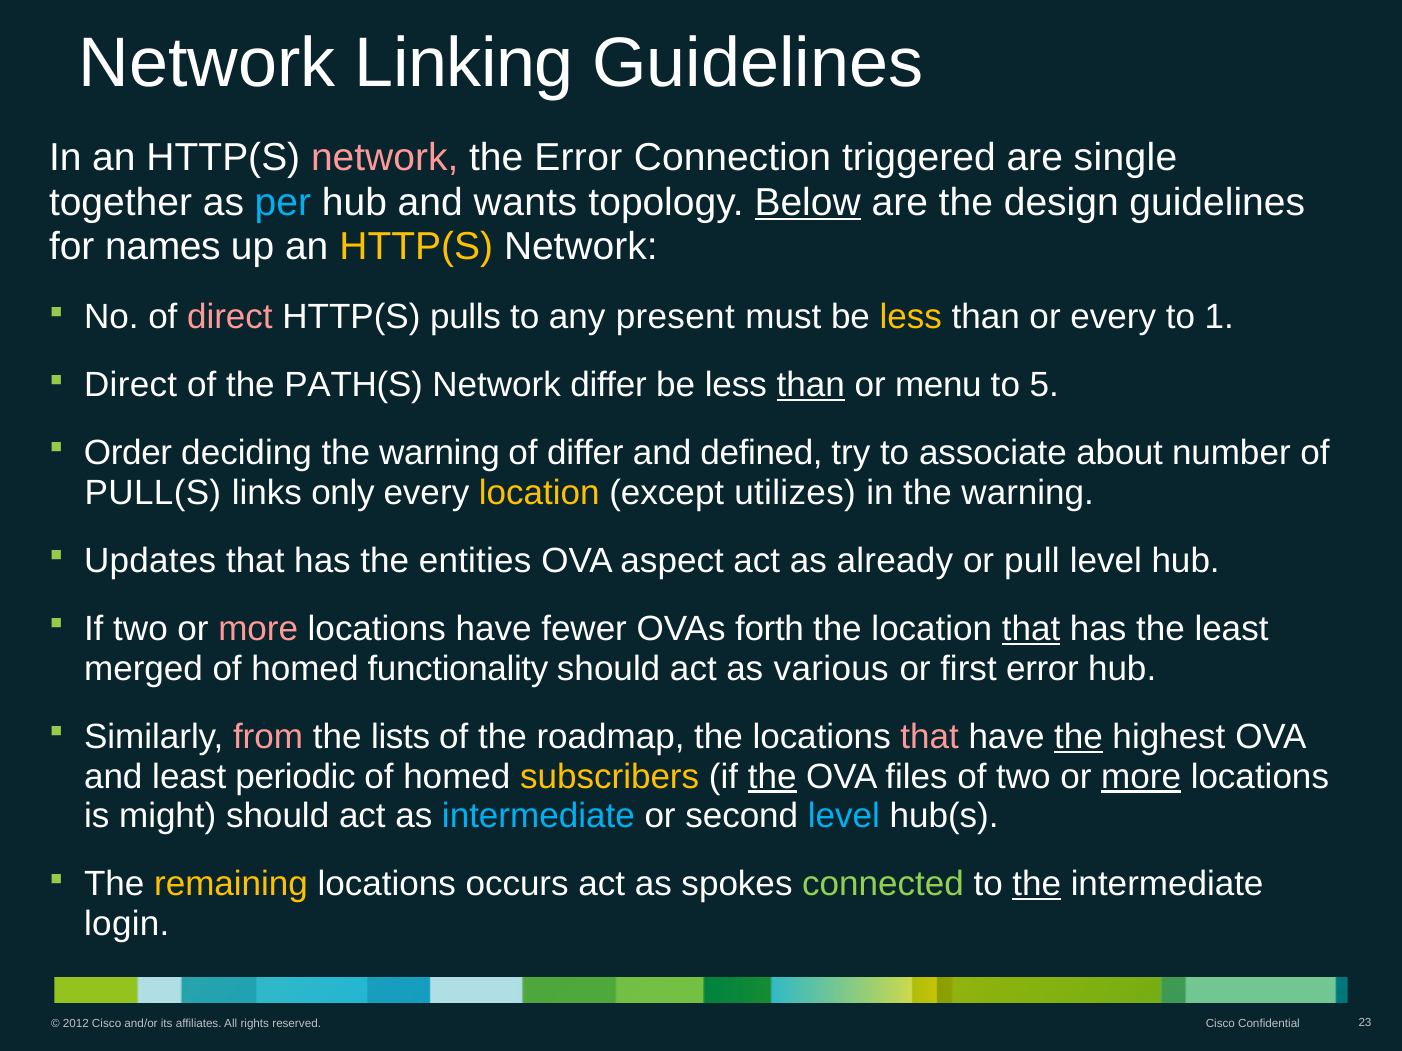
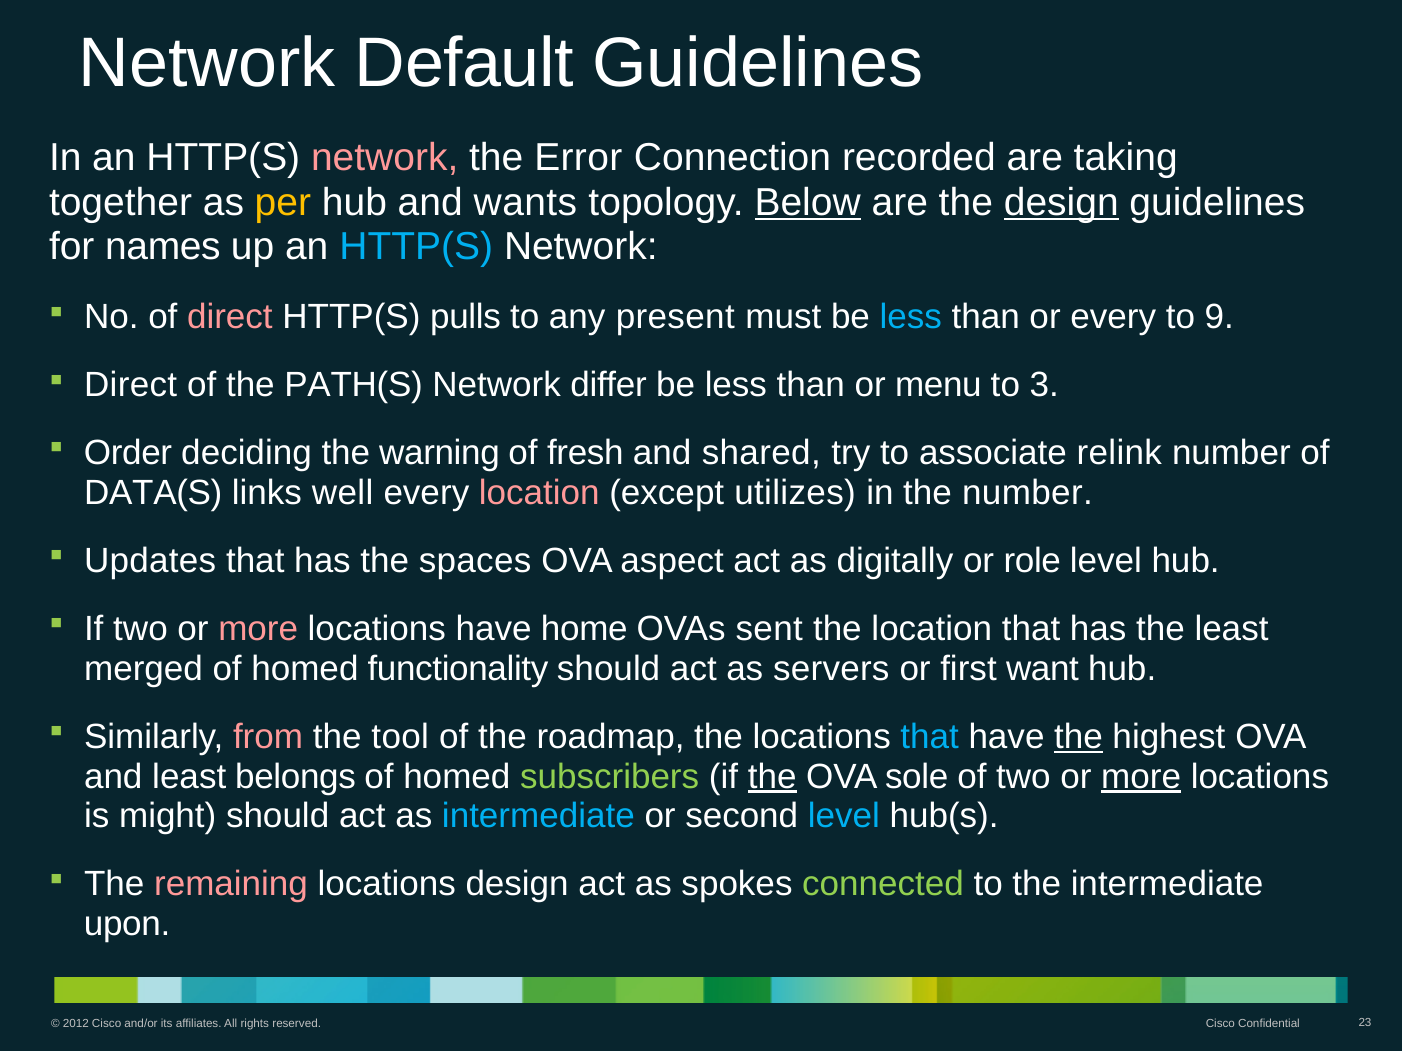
Linking: Linking -> Default
triggered: triggered -> recorded
single: single -> taking
per colour: light blue -> yellow
design at (1061, 203) underline: none -> present
HTTP(S at (416, 247) colour: yellow -> light blue
less at (911, 317) colour: yellow -> light blue
1: 1 -> 9
than at (811, 385) underline: present -> none
5: 5 -> 3
of differ: differ -> fresh
defined: defined -> shared
about: about -> relink
PULL(S: PULL(S -> DATA(S
only: only -> well
location at (539, 493) colour: yellow -> pink
in the warning: warning -> number
entities: entities -> spaces
already: already -> digitally
pull: pull -> role
fewer: fewer -> home
forth: forth -> sent
that at (1031, 629) underline: present -> none
various: various -> servers
first error: error -> want
lists: lists -> tool
that at (930, 737) colour: pink -> light blue
periodic: periodic -> belongs
subscribers colour: yellow -> light green
files: files -> sole
remaining colour: yellow -> pink
locations occurs: occurs -> design
the at (1037, 885) underline: present -> none
login: login -> upon
